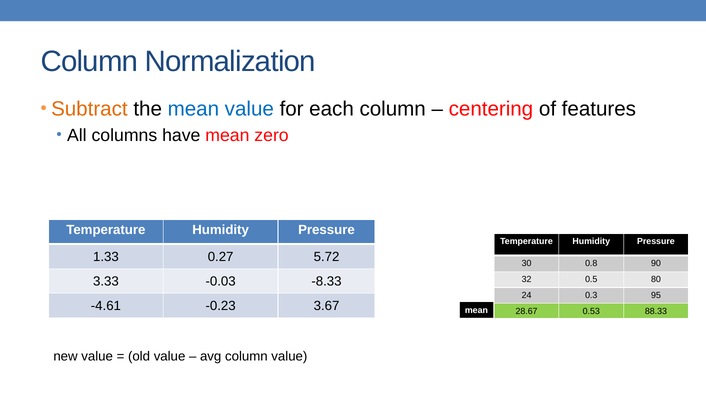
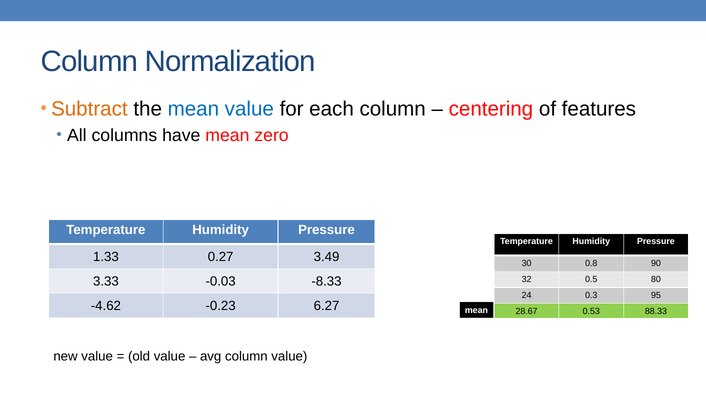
5.72: 5.72 -> 3.49
-4.61: -4.61 -> -4.62
3.67: 3.67 -> 6.27
